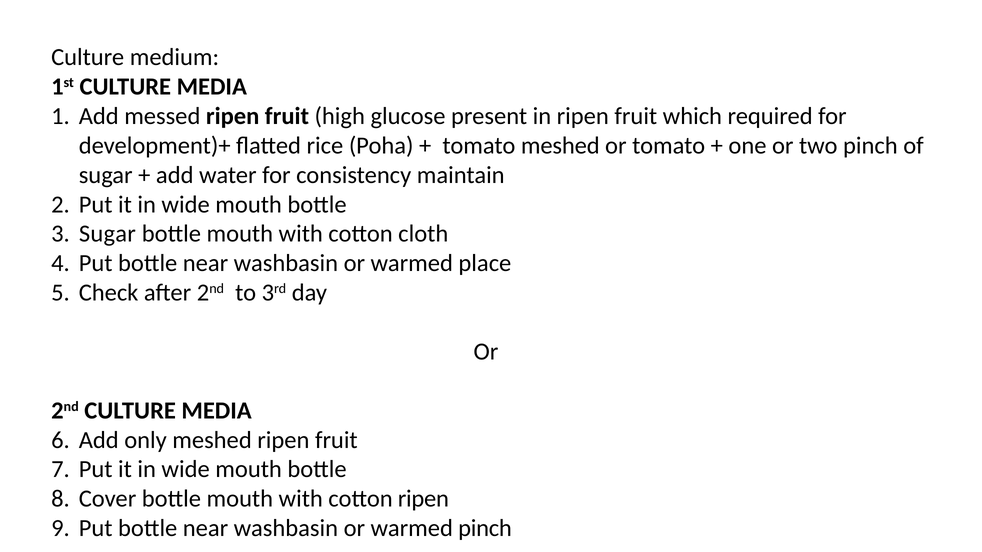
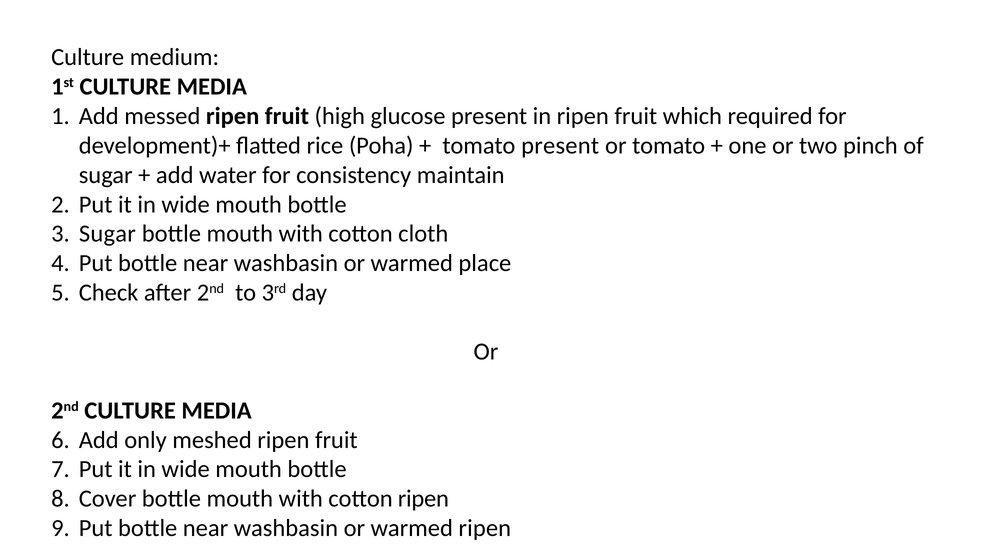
tomato meshed: meshed -> present
warmed pinch: pinch -> ripen
